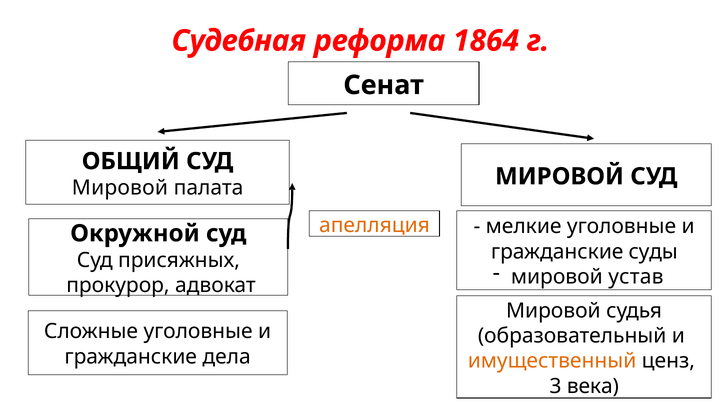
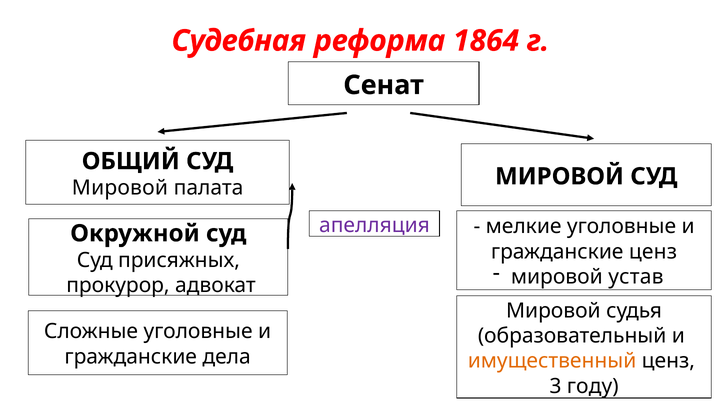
апелляция colour: orange -> purple
гражданские суды: суды -> ценз
века: века -> году
